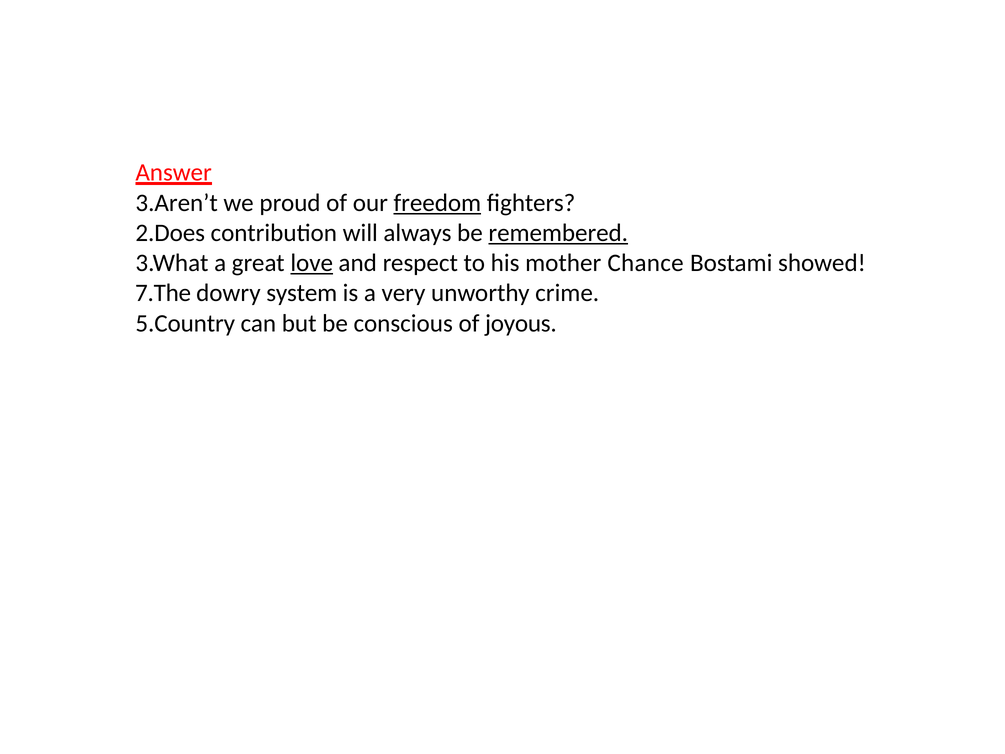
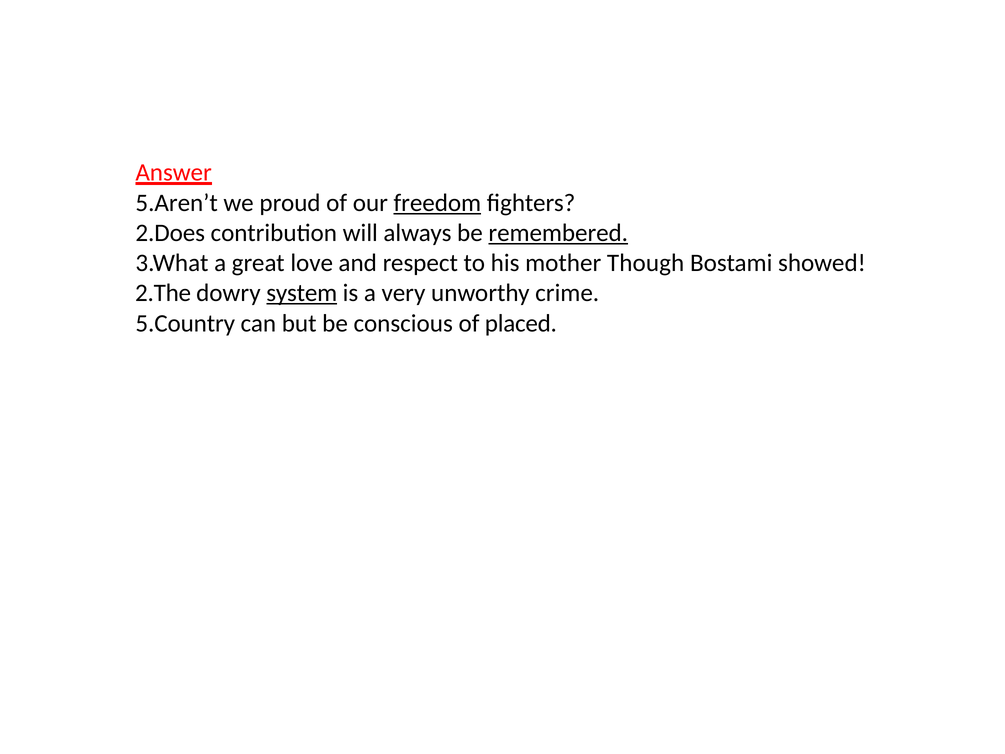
3.Aren’t: 3.Aren’t -> 5.Aren’t
love underline: present -> none
Chance: Chance -> Though
7.The: 7.The -> 2.The
system underline: none -> present
joyous: joyous -> placed
